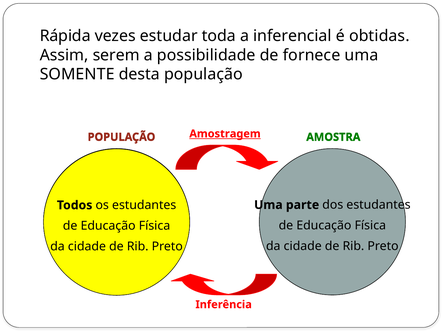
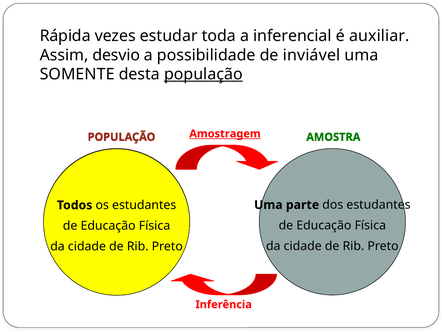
obtidas: obtidas -> auxiliar
serem: serem -> desvio
fornece: fornece -> inviável
população at (203, 74) underline: none -> present
